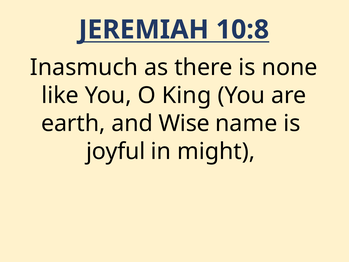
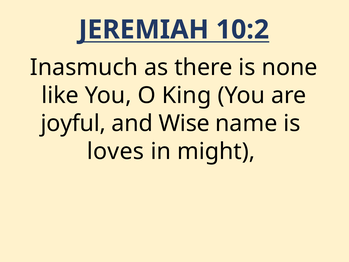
10:8: 10:8 -> 10:2
earth: earth -> joyful
joyful: joyful -> loves
